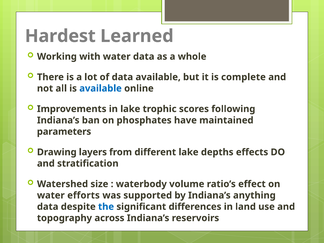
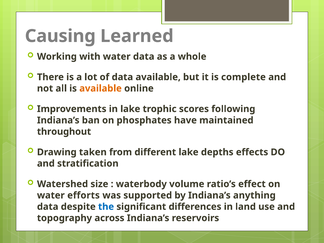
Hardest: Hardest -> Causing
available at (101, 88) colour: blue -> orange
parameters: parameters -> throughout
layers: layers -> taken
